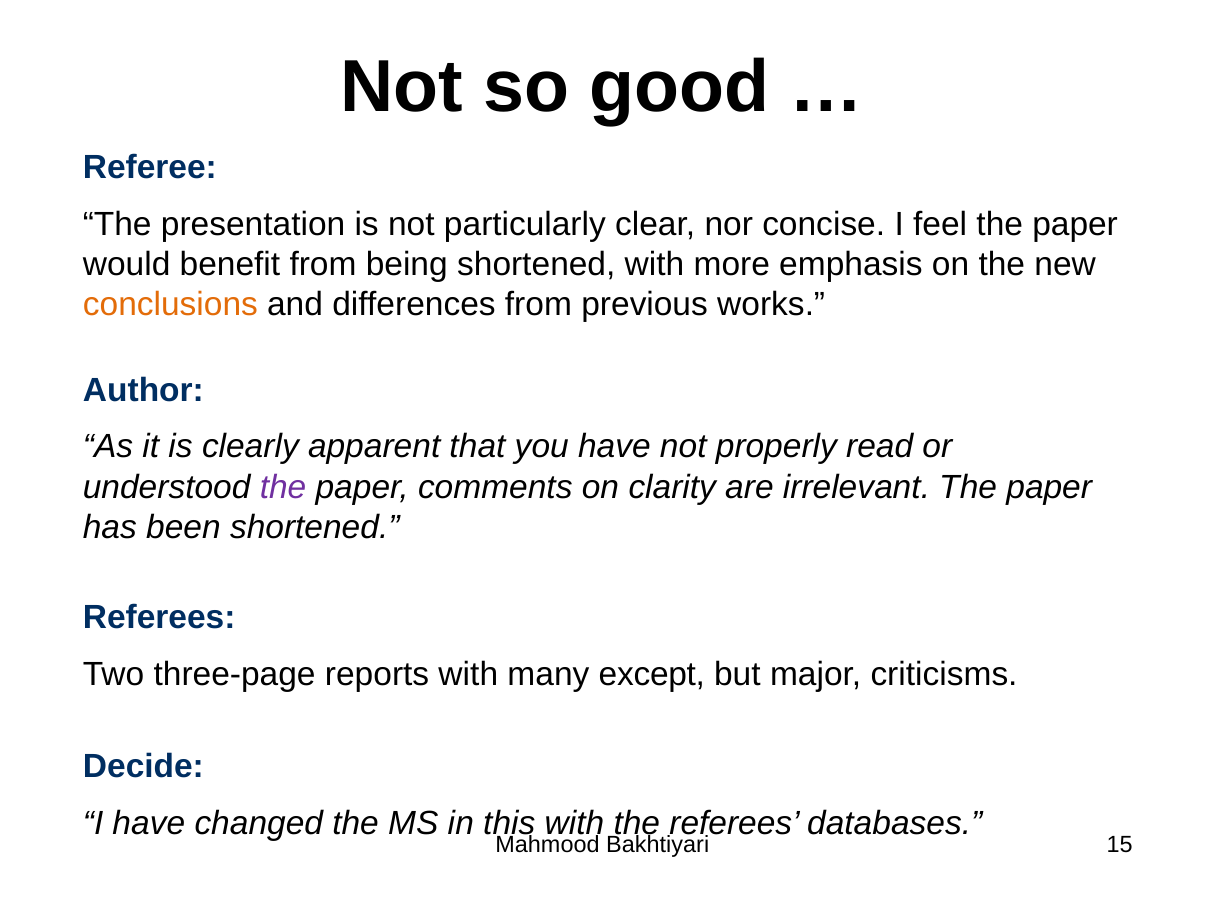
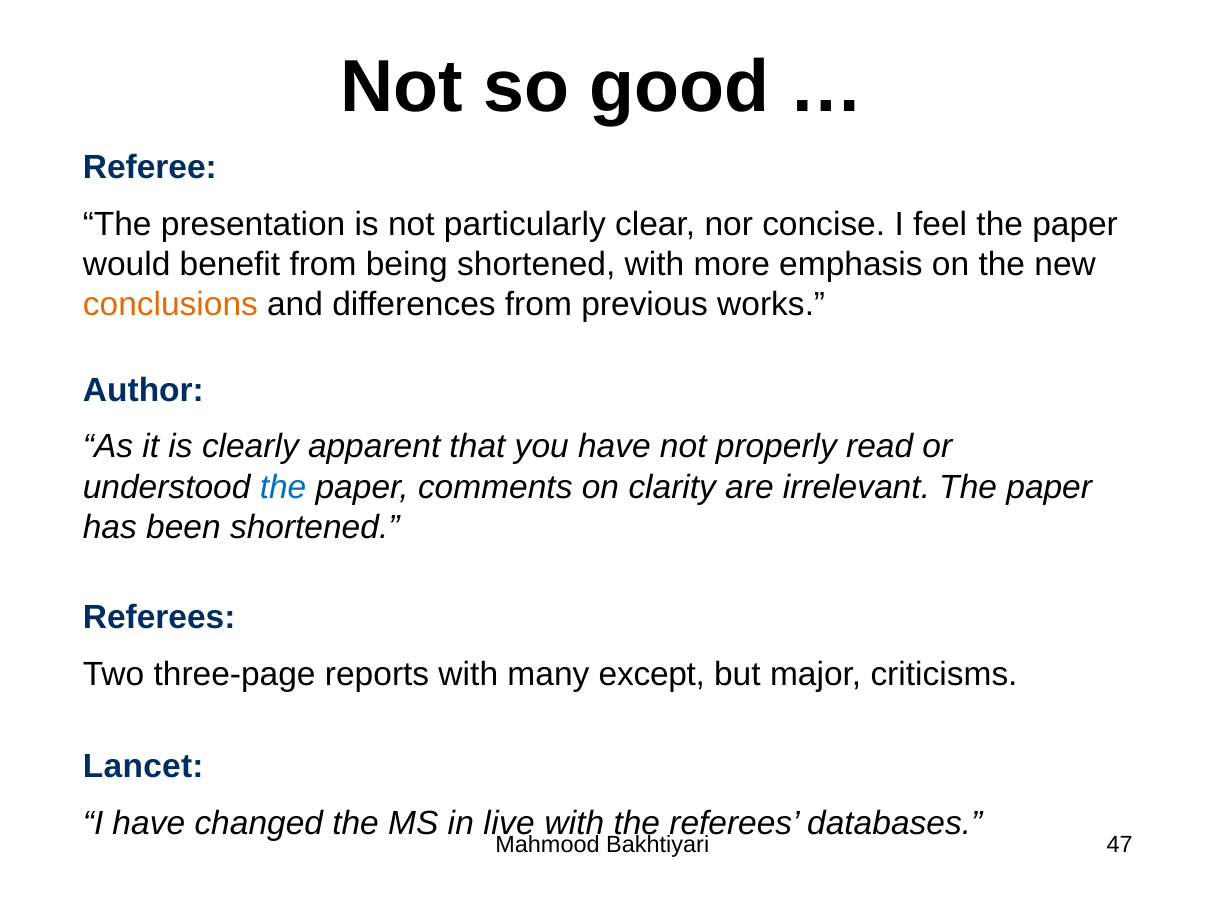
the at (283, 487) colour: purple -> blue
Decide: Decide -> Lancet
this: this -> live
15: 15 -> 47
